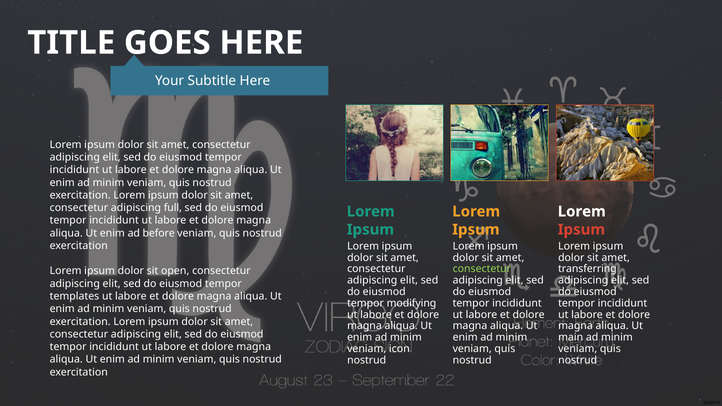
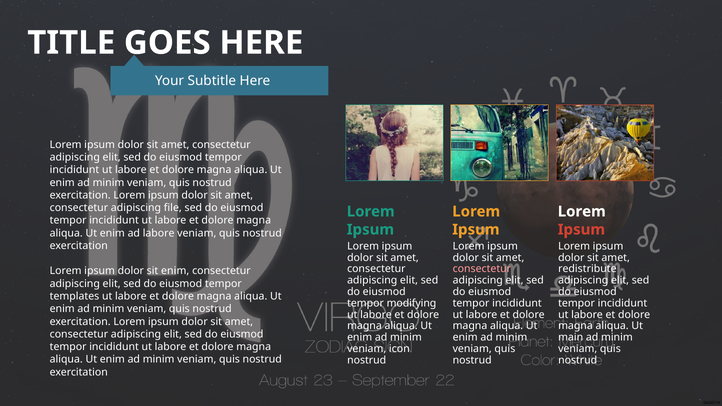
full: full -> file
ad before: before -> labore
consectetur at (482, 269) colour: light green -> pink
transferring: transferring -> redistribute
sit open: open -> enim
